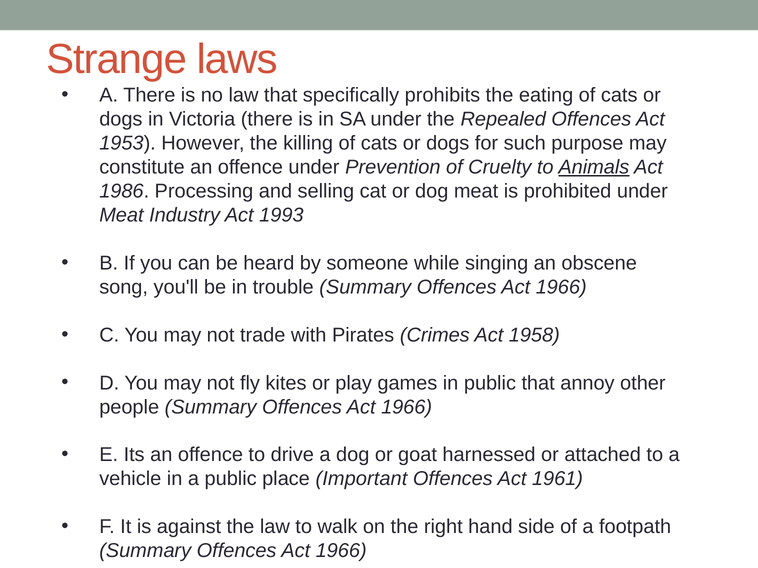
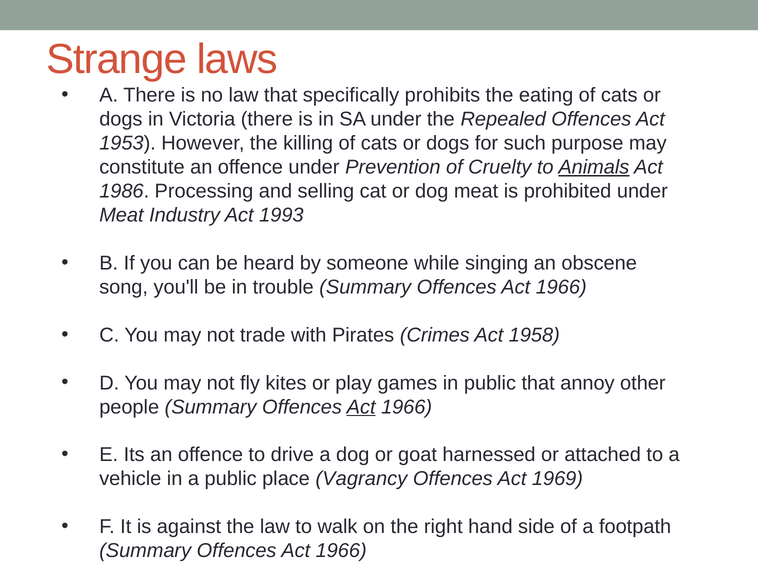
Act at (361, 407) underline: none -> present
Important: Important -> Vagrancy
1961: 1961 -> 1969
